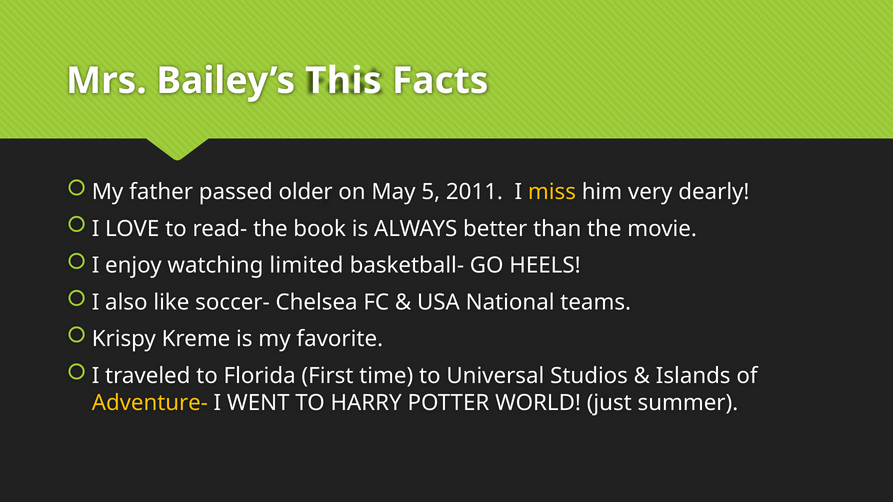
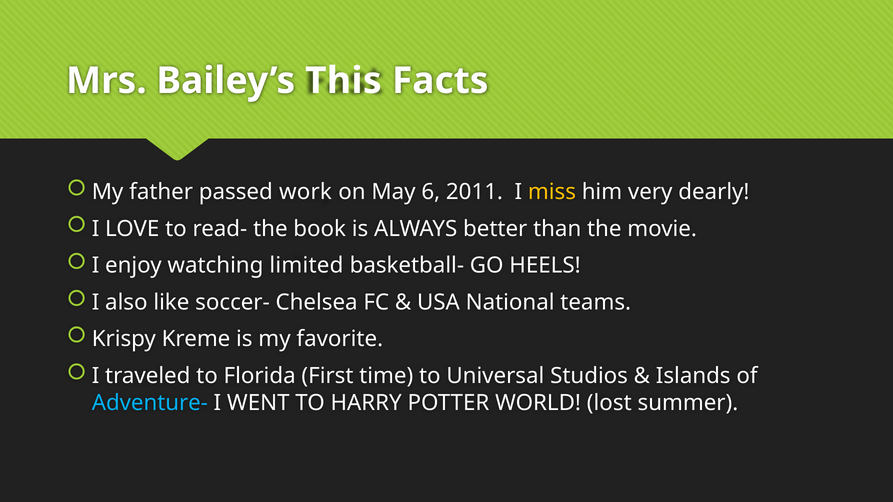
older: older -> work
5: 5 -> 6
Adventure- colour: yellow -> light blue
just: just -> lost
